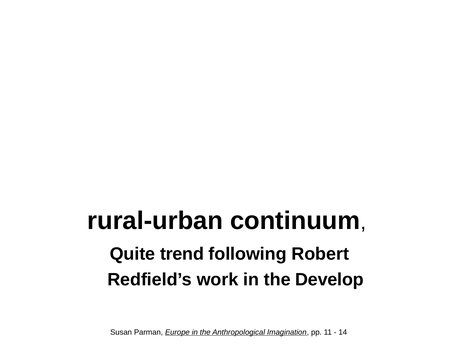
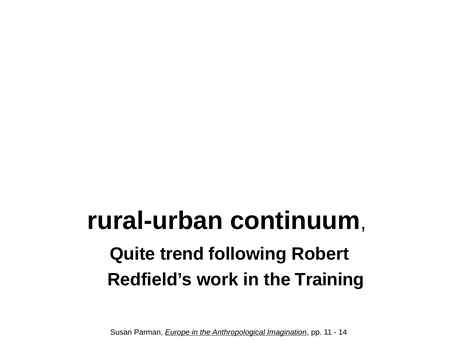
Develop: Develop -> Training
